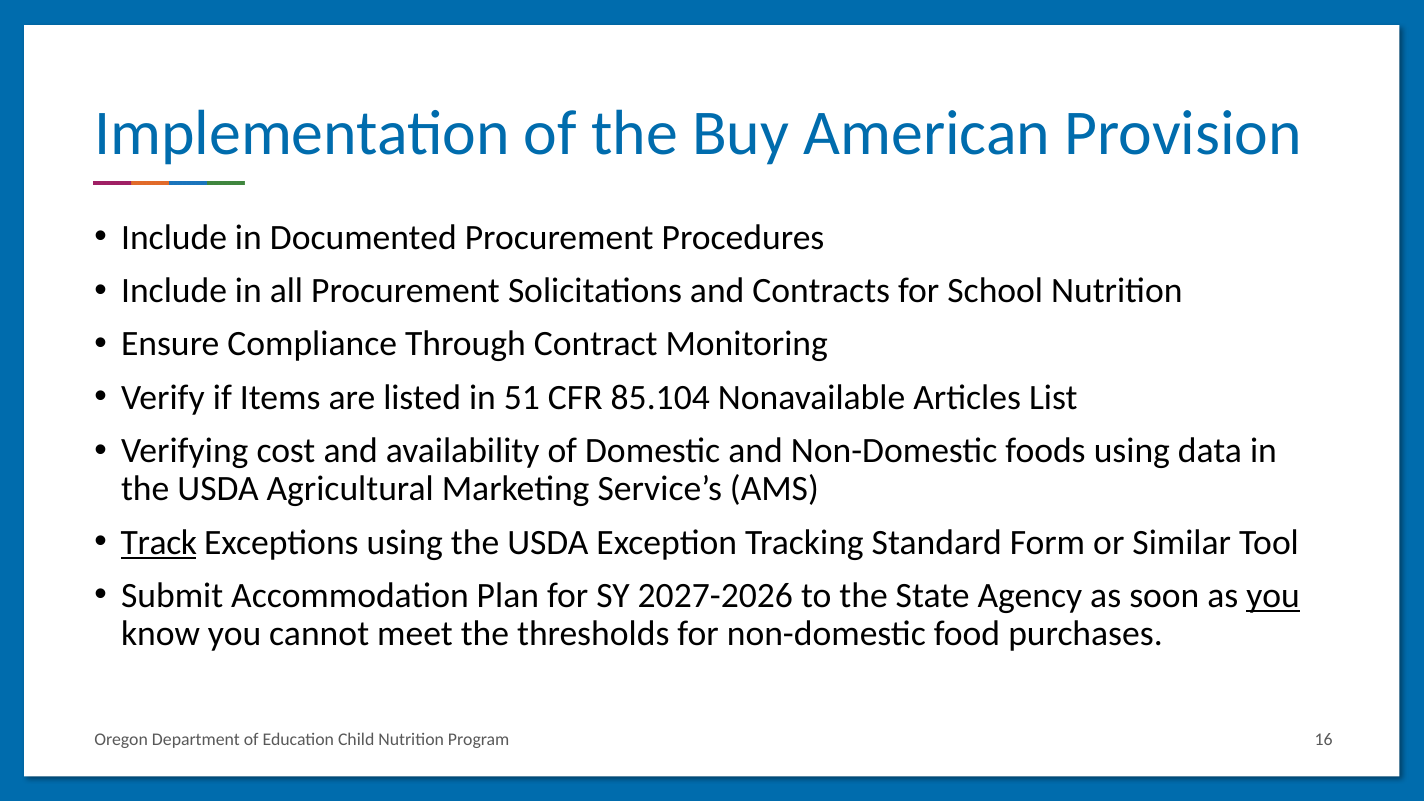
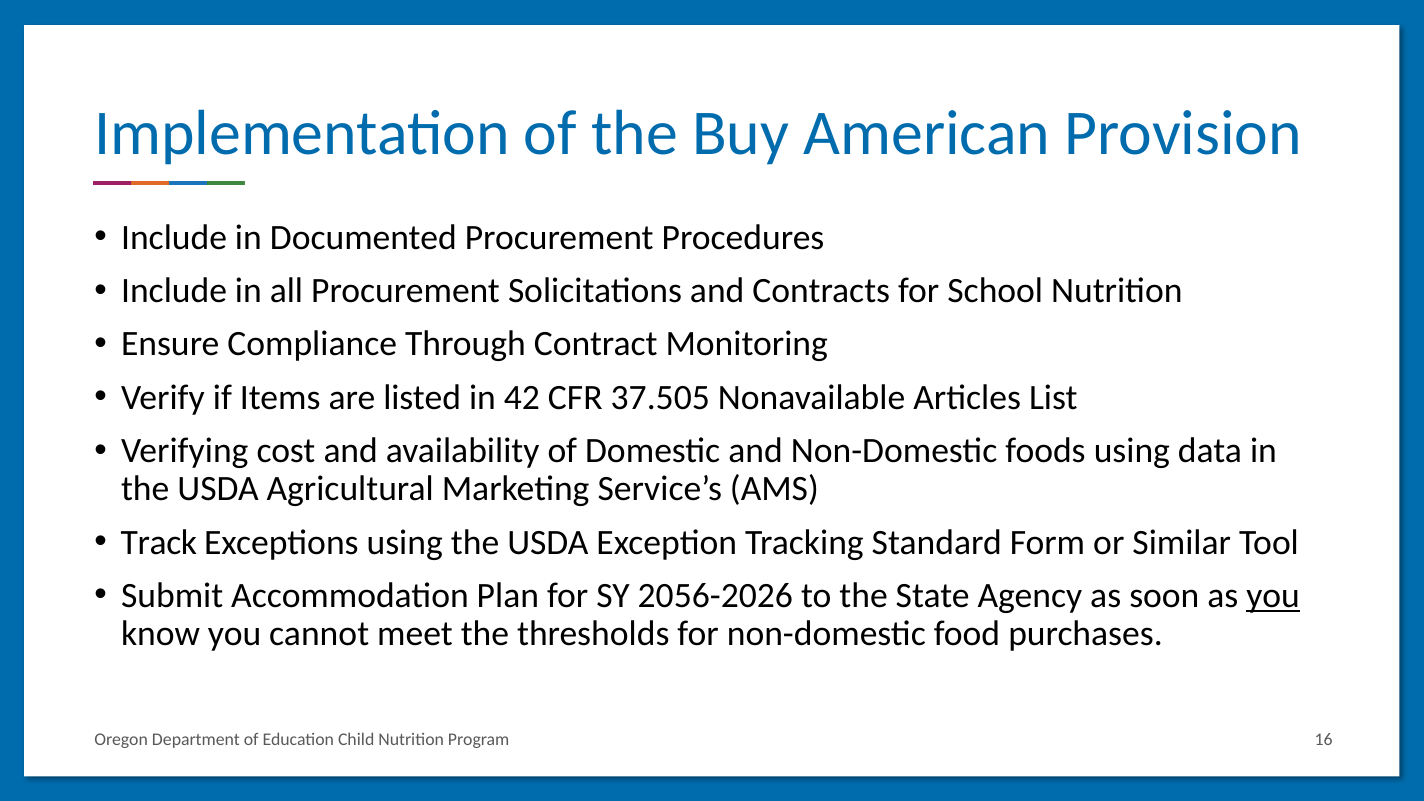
51: 51 -> 42
85.104: 85.104 -> 37.505
Track underline: present -> none
2027-2026: 2027-2026 -> 2056-2026
